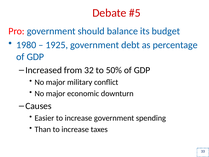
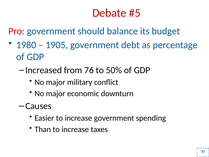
1925: 1925 -> 1905
32: 32 -> 76
